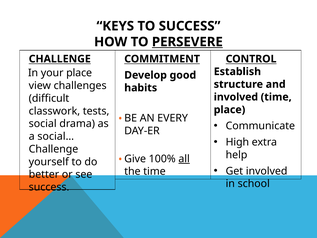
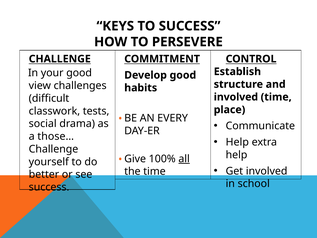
PERSEVERE underline: present -> none
your place: place -> good
social…: social… -> those…
High at (237, 142): High -> Help
